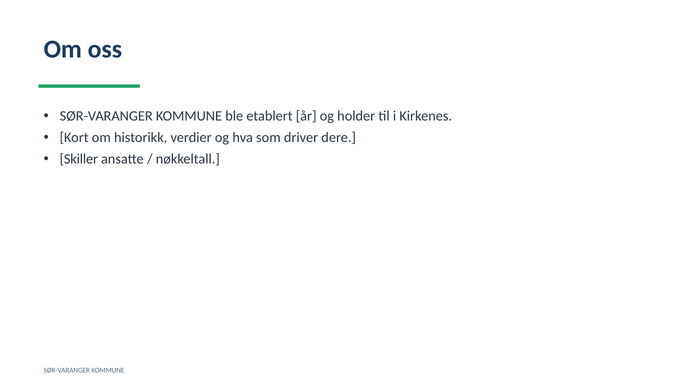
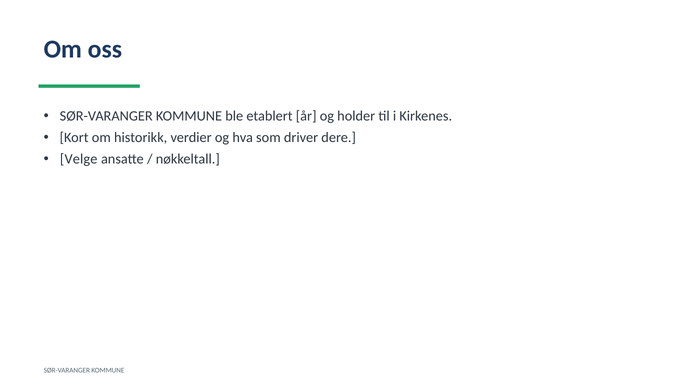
Skiller: Skiller -> Velge
